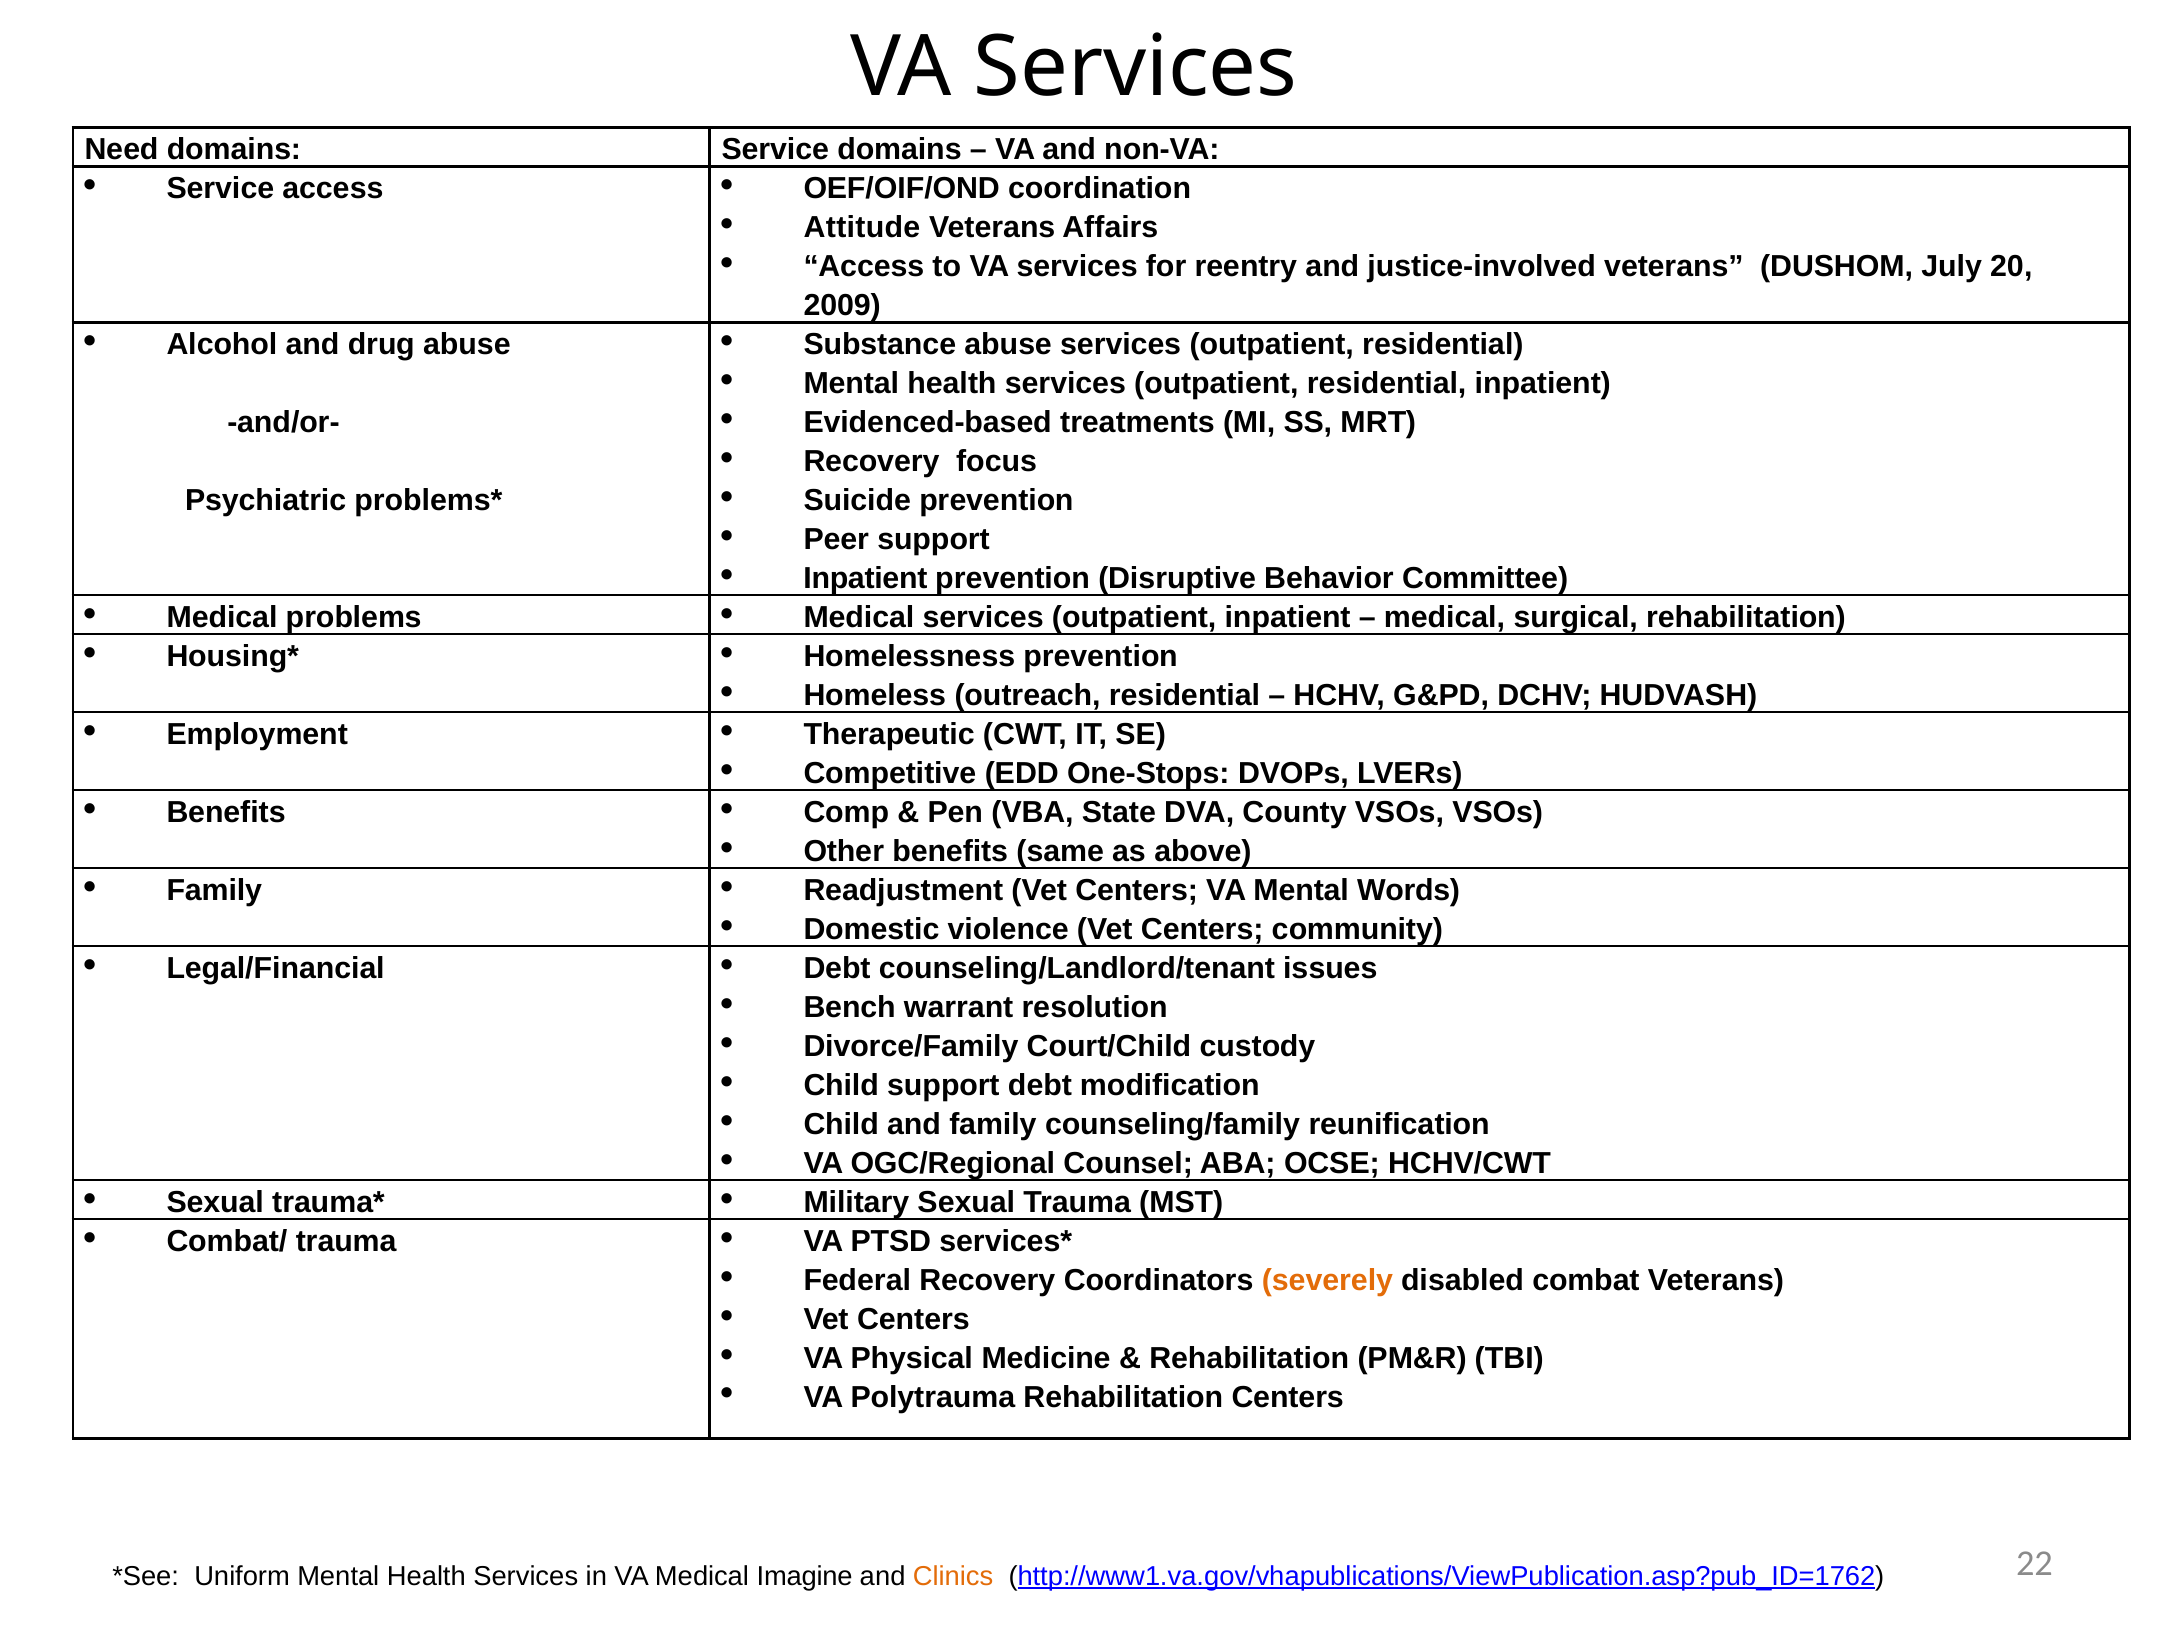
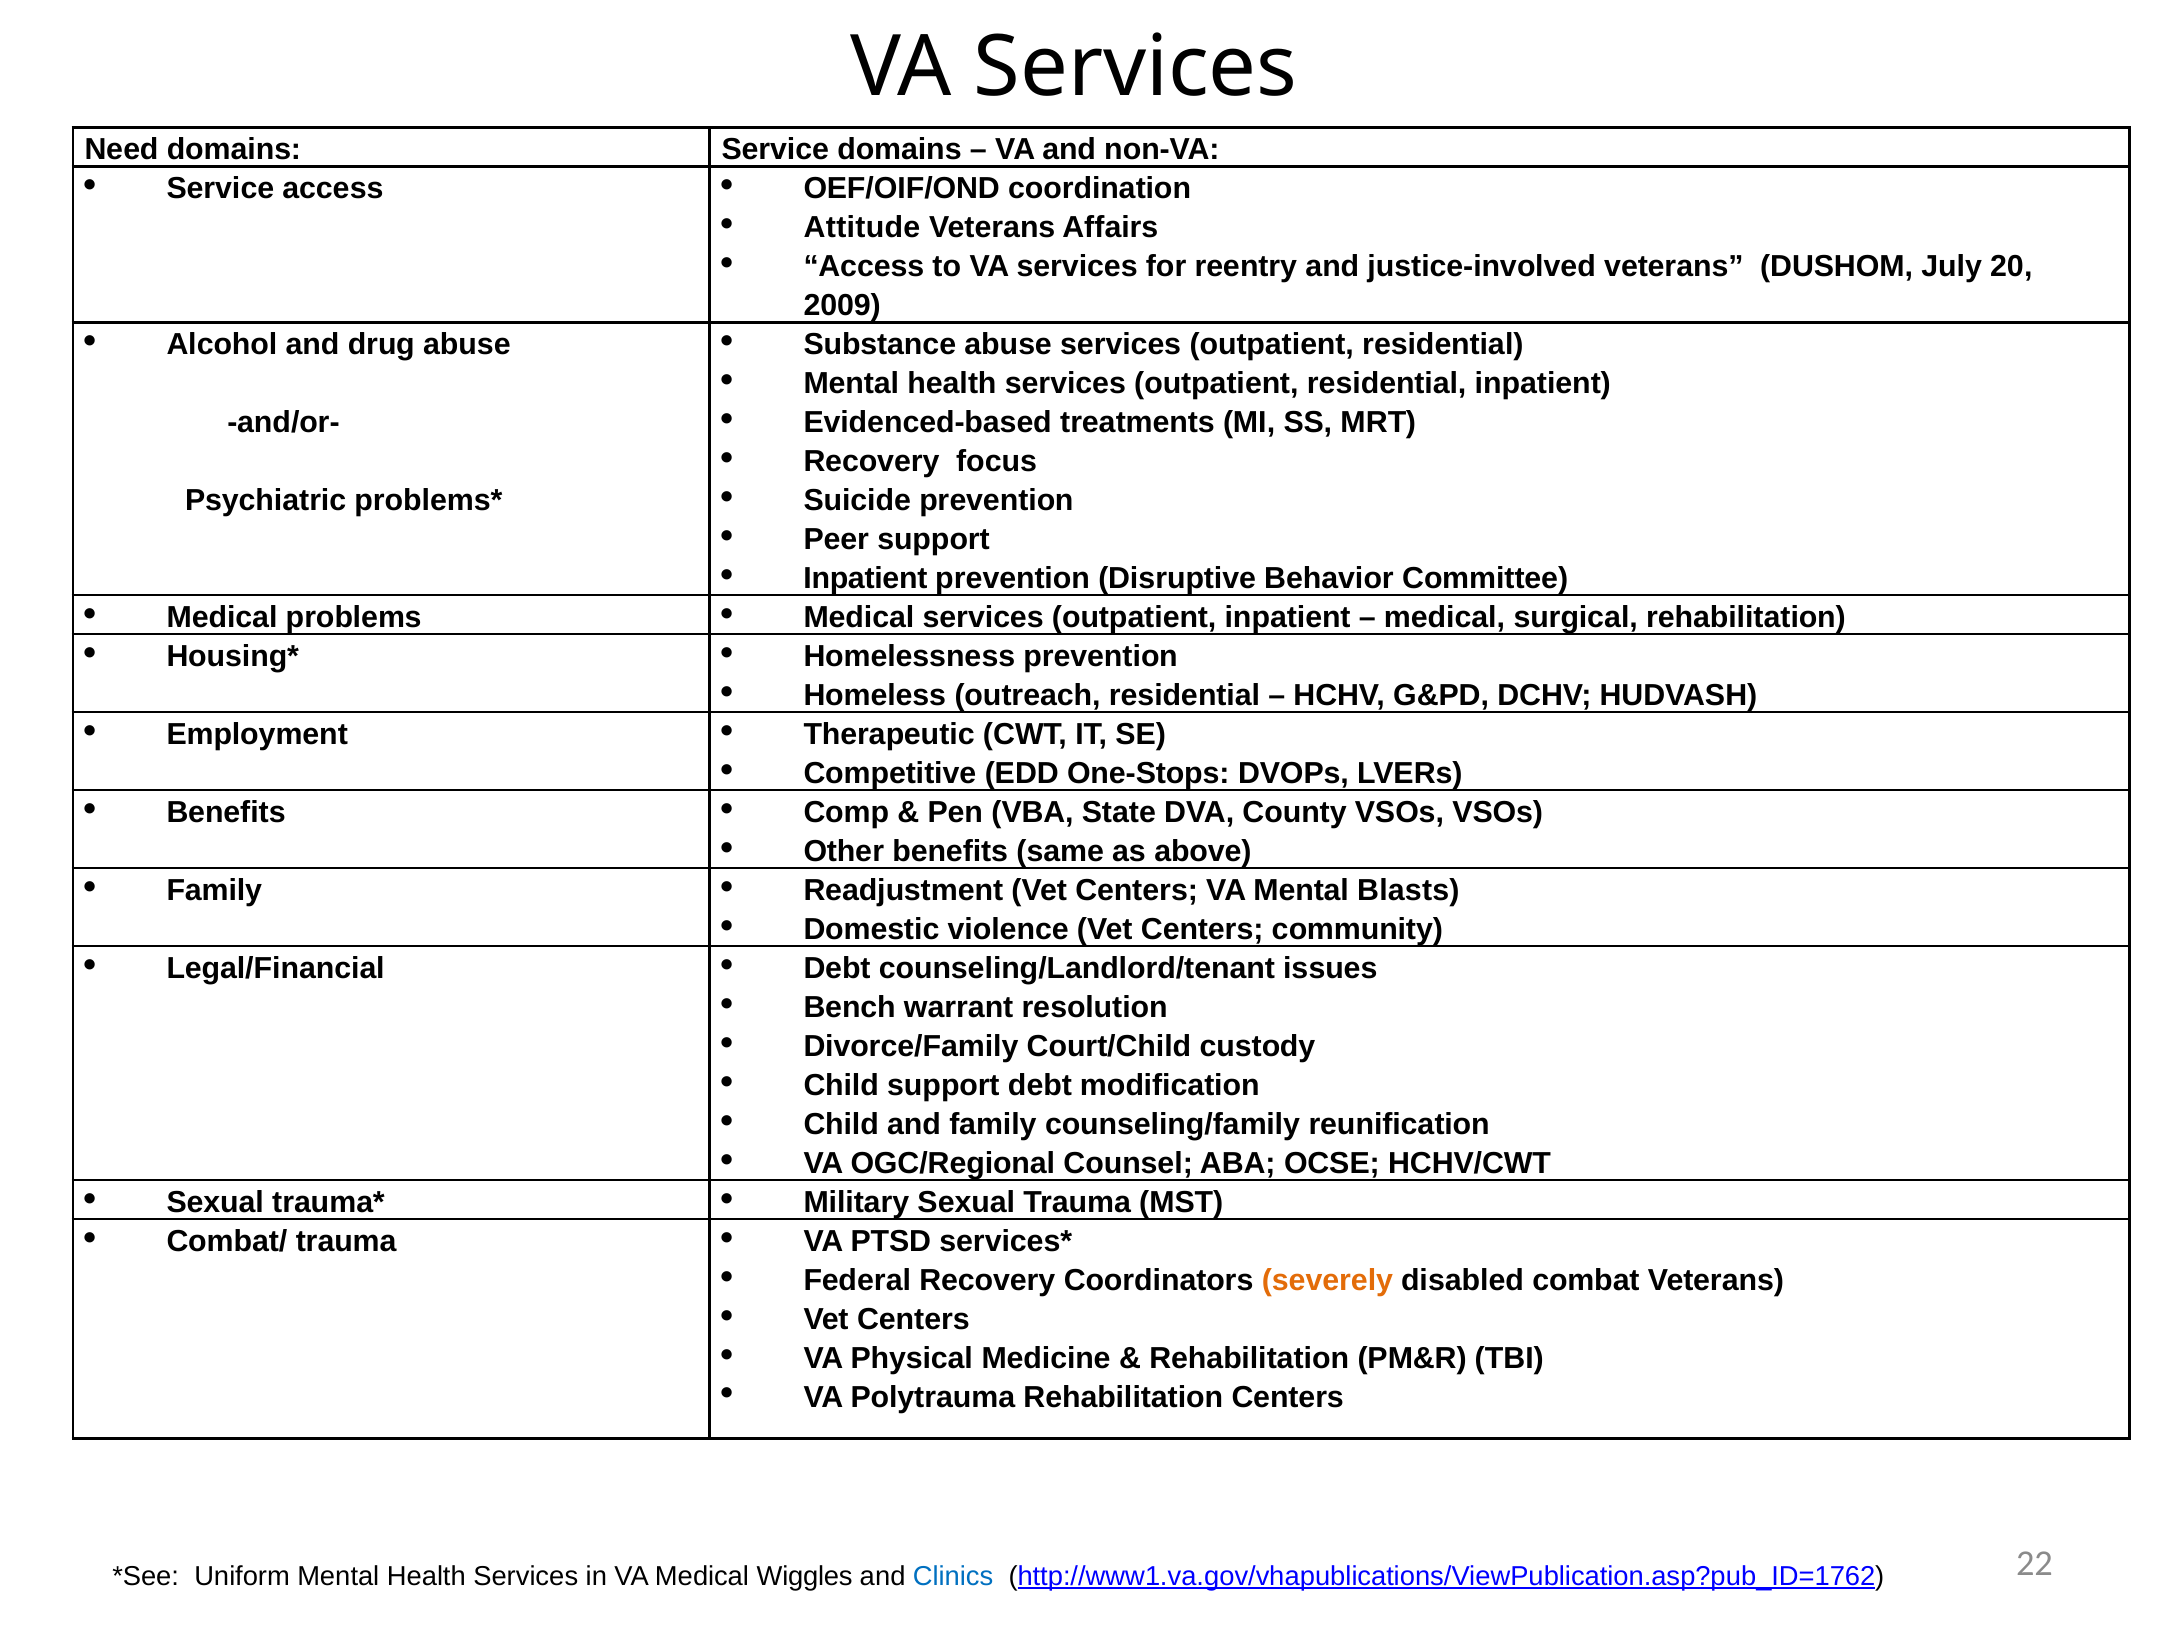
Words: Words -> Blasts
Imagine: Imagine -> Wiggles
Clinics colour: orange -> blue
